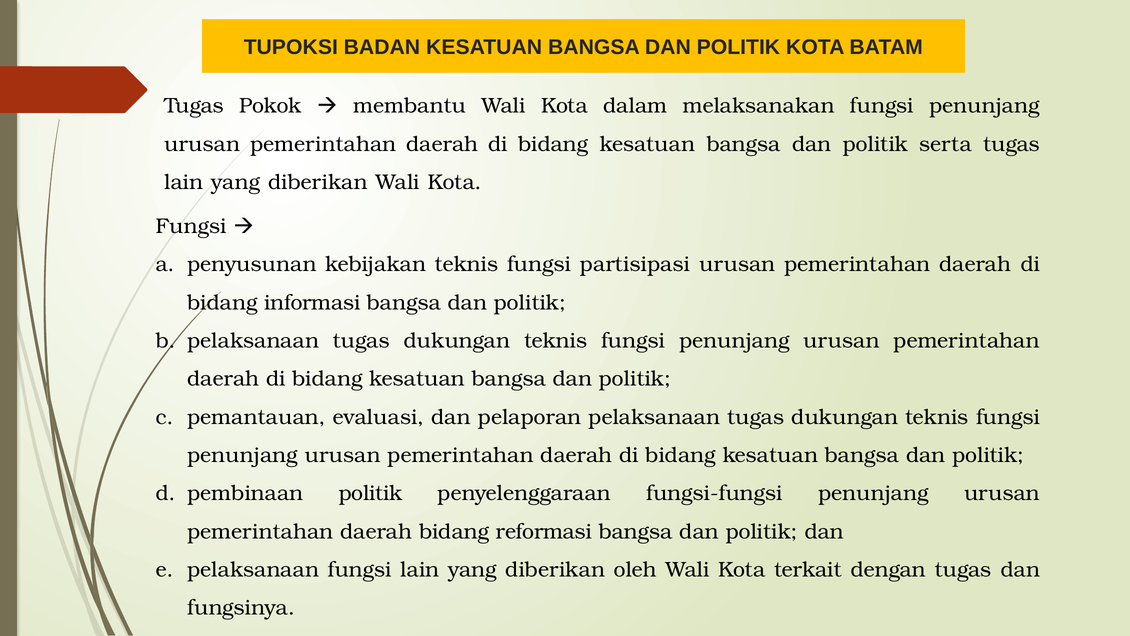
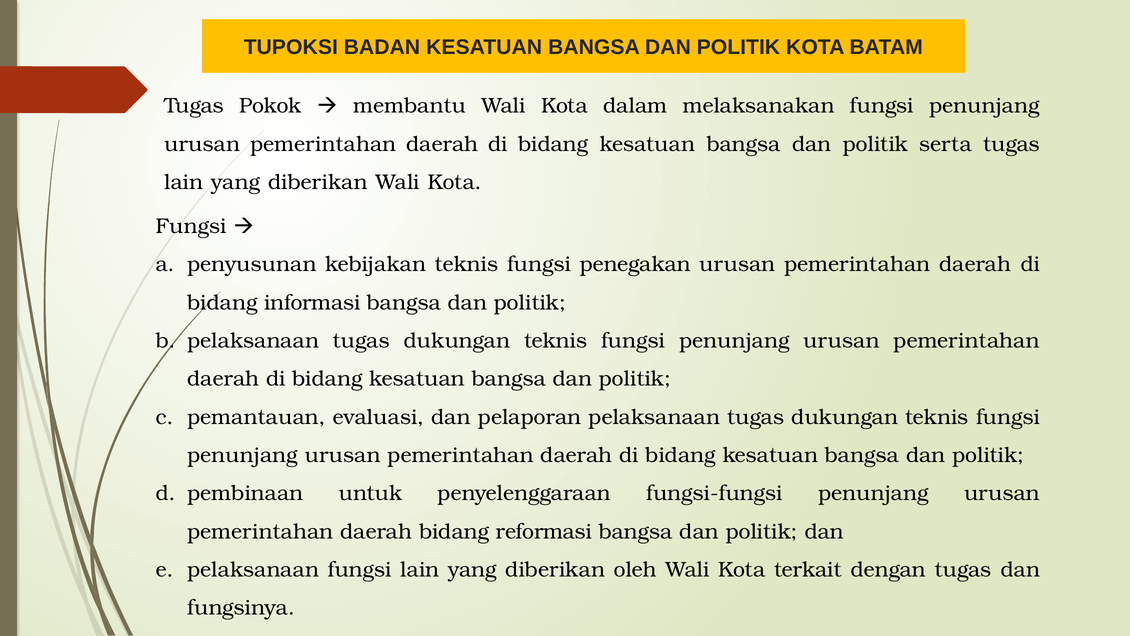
partisipasi: partisipasi -> penegakan
pembinaan politik: politik -> untuk
